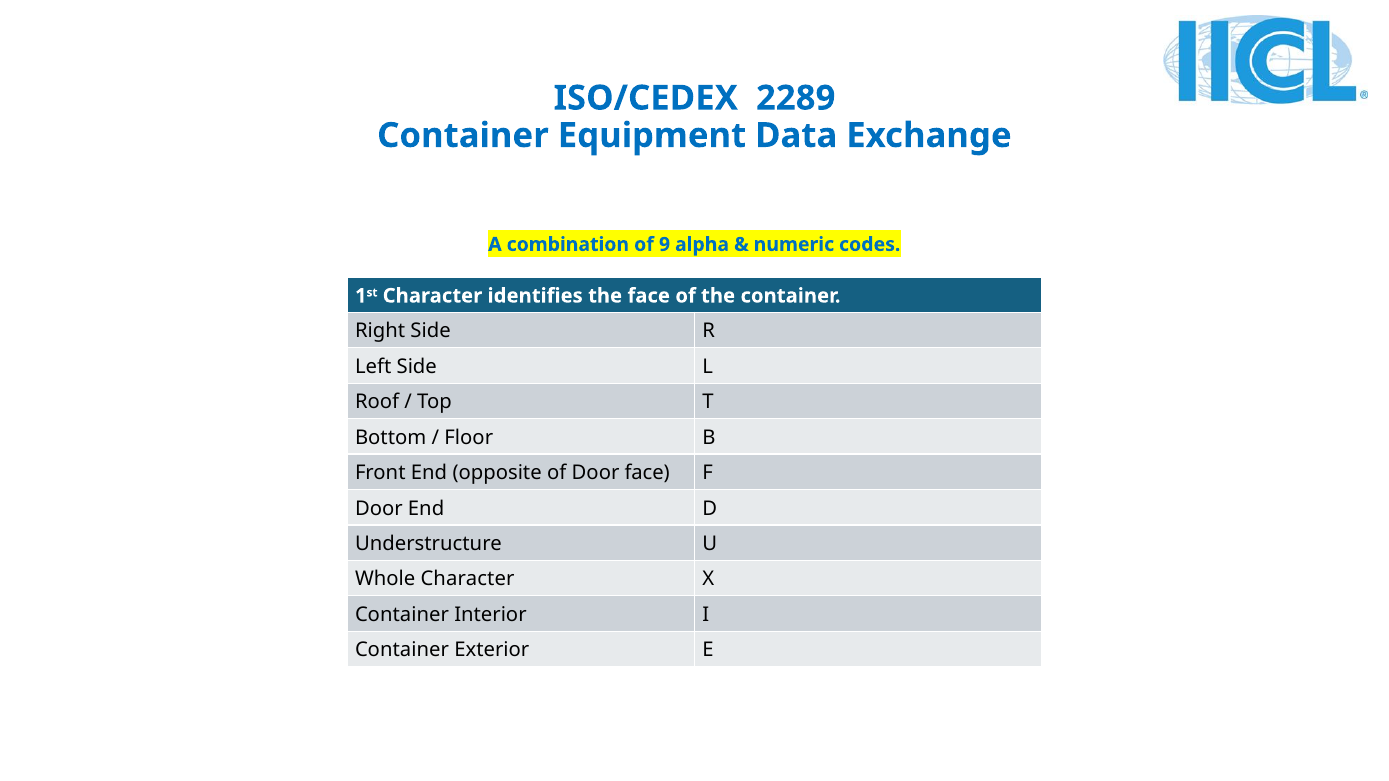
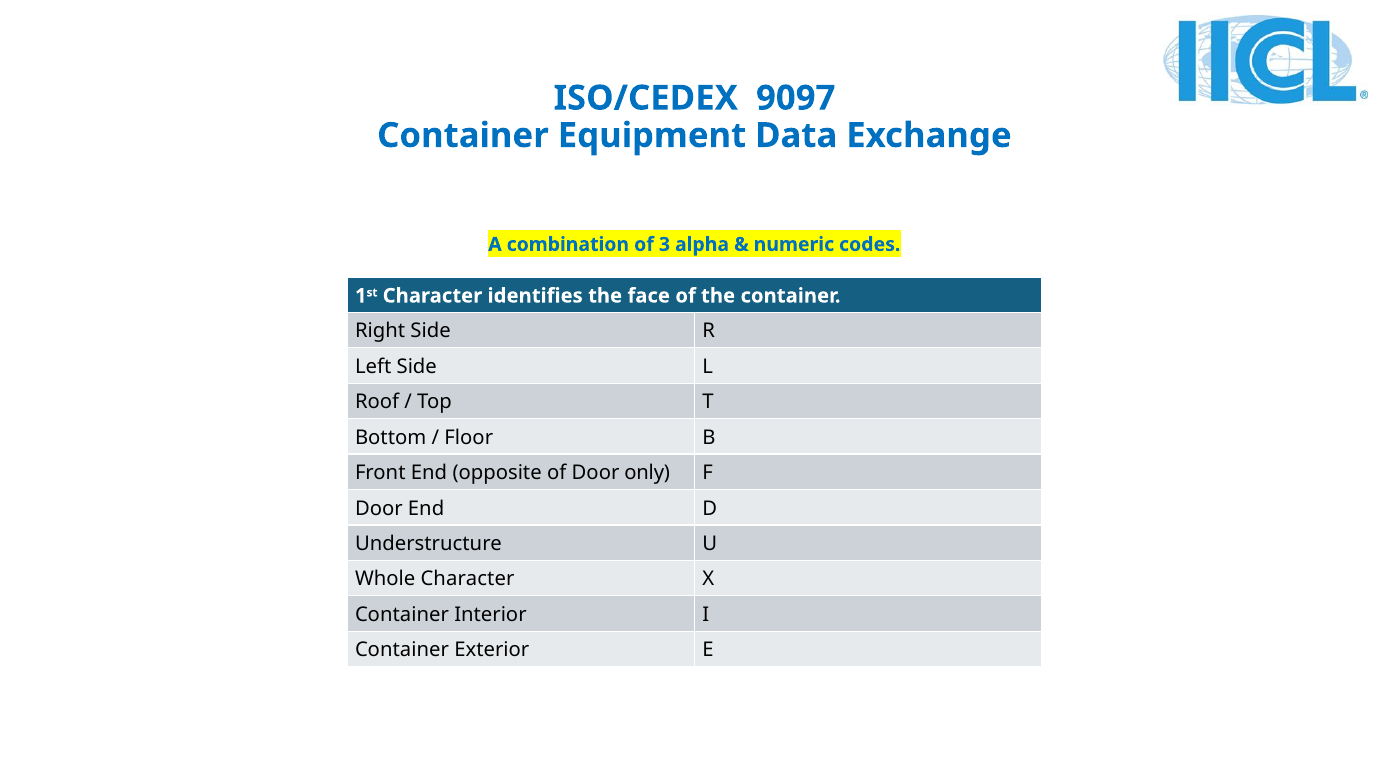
2289: 2289 -> 9097
9: 9 -> 3
Door face: face -> only
